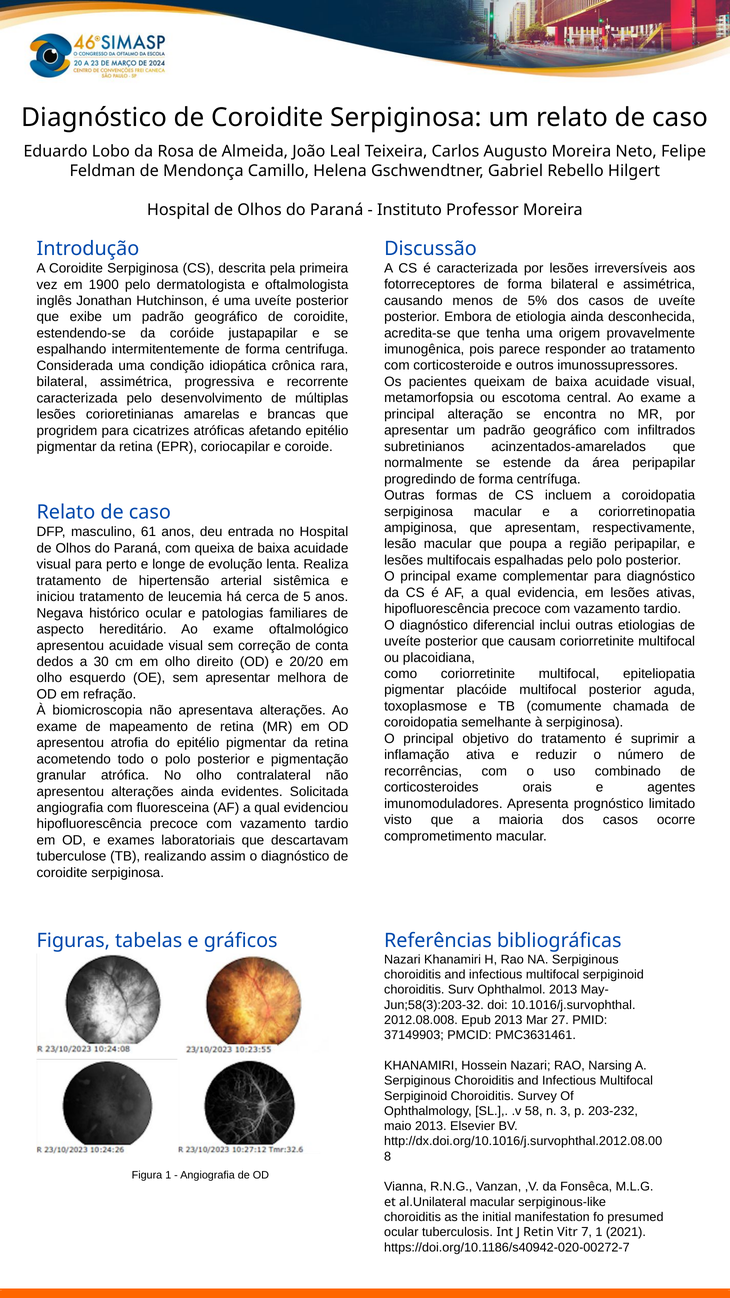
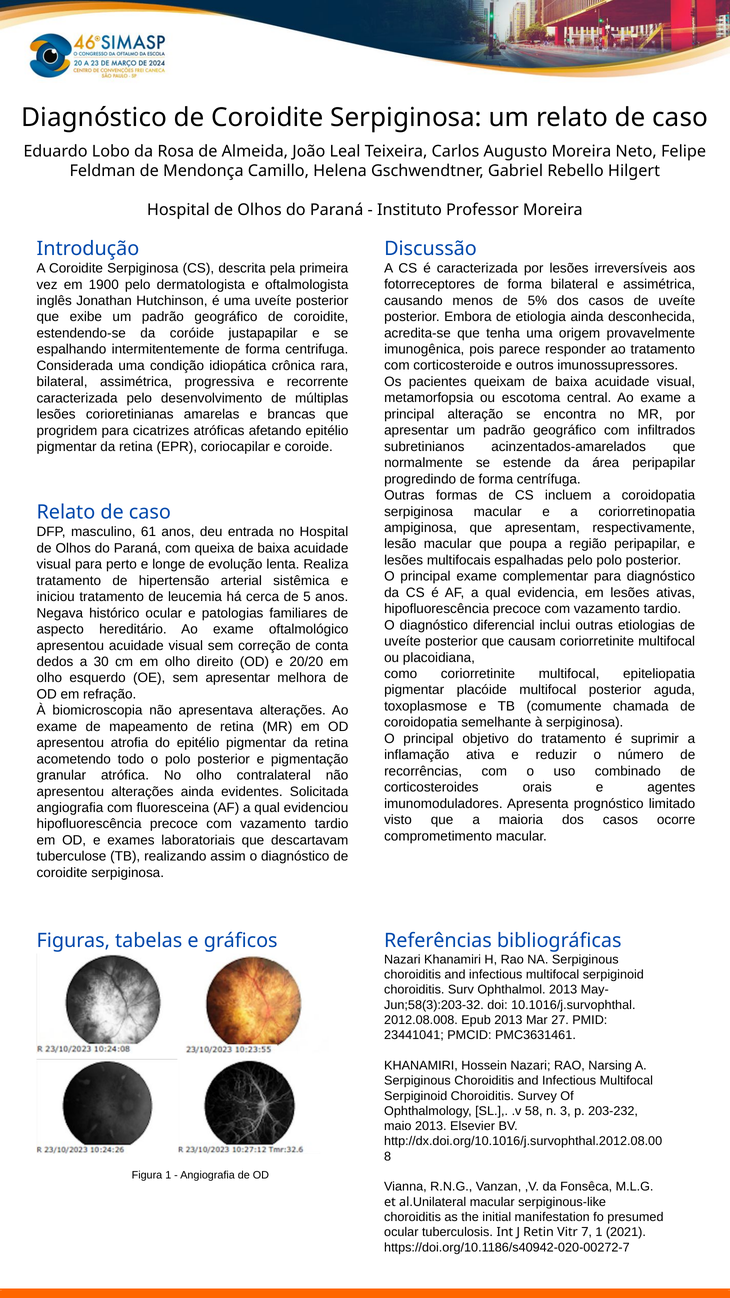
37149903: 37149903 -> 23441041
